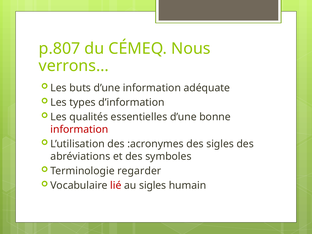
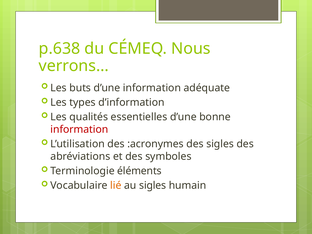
p.807: p.807 -> p.638
regarder: regarder -> éléments
lié colour: red -> orange
